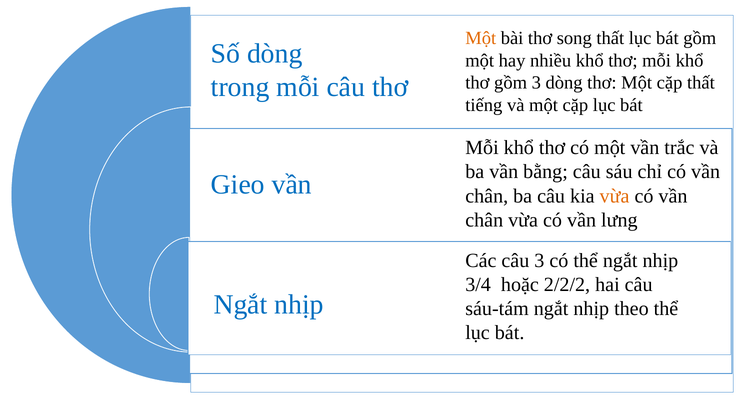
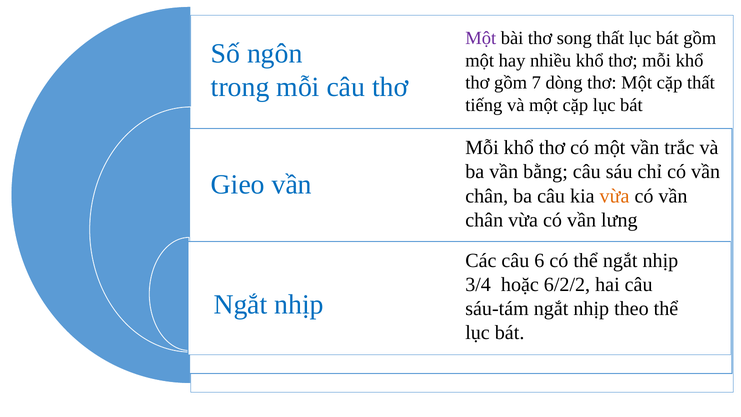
Một at (481, 38) colour: orange -> purple
Số dòng: dòng -> ngôn
gồm 3: 3 -> 7
câu 3: 3 -> 6
2/2/2: 2/2/2 -> 6/2/2
